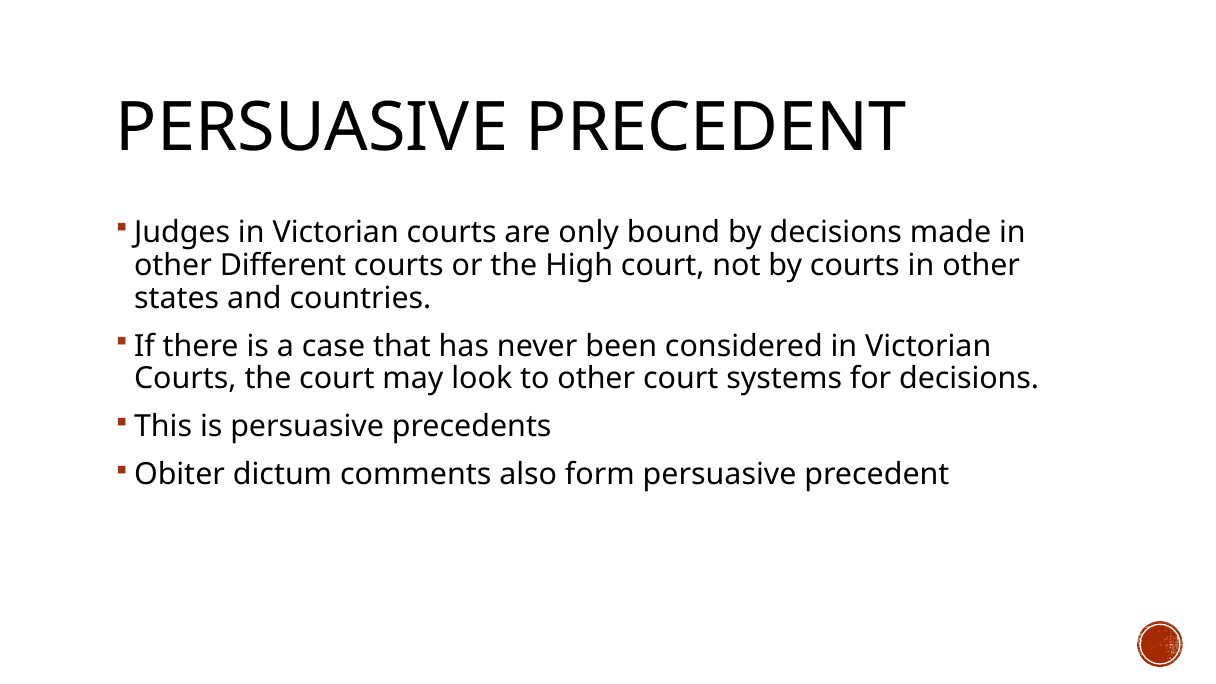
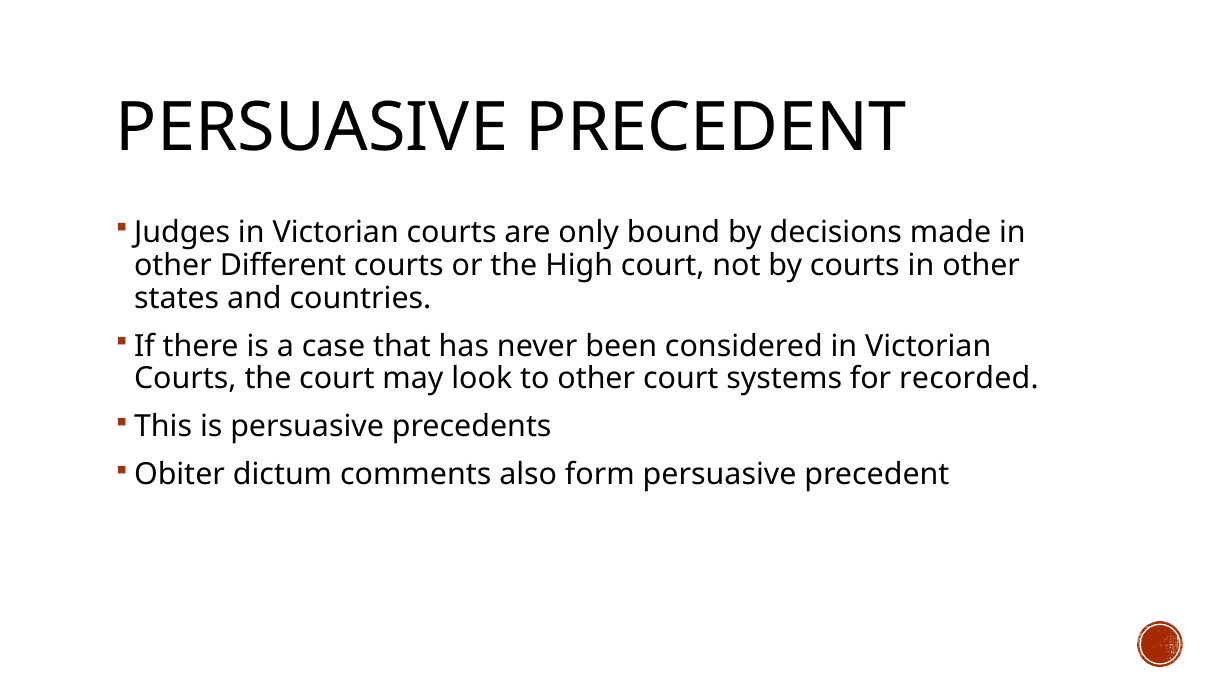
for decisions: decisions -> recorded
